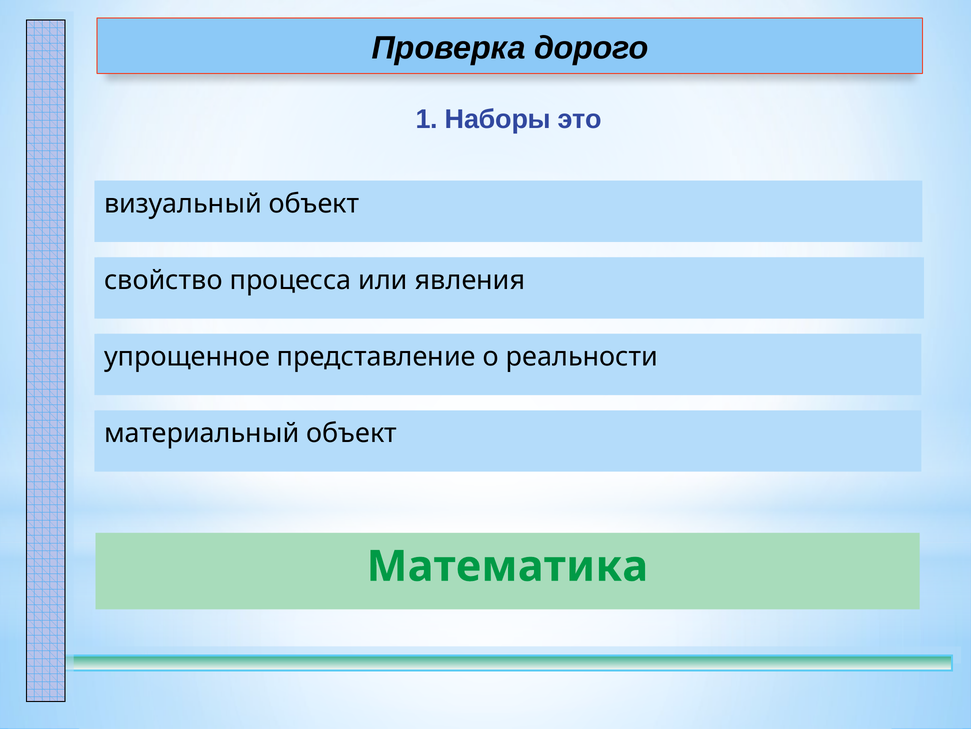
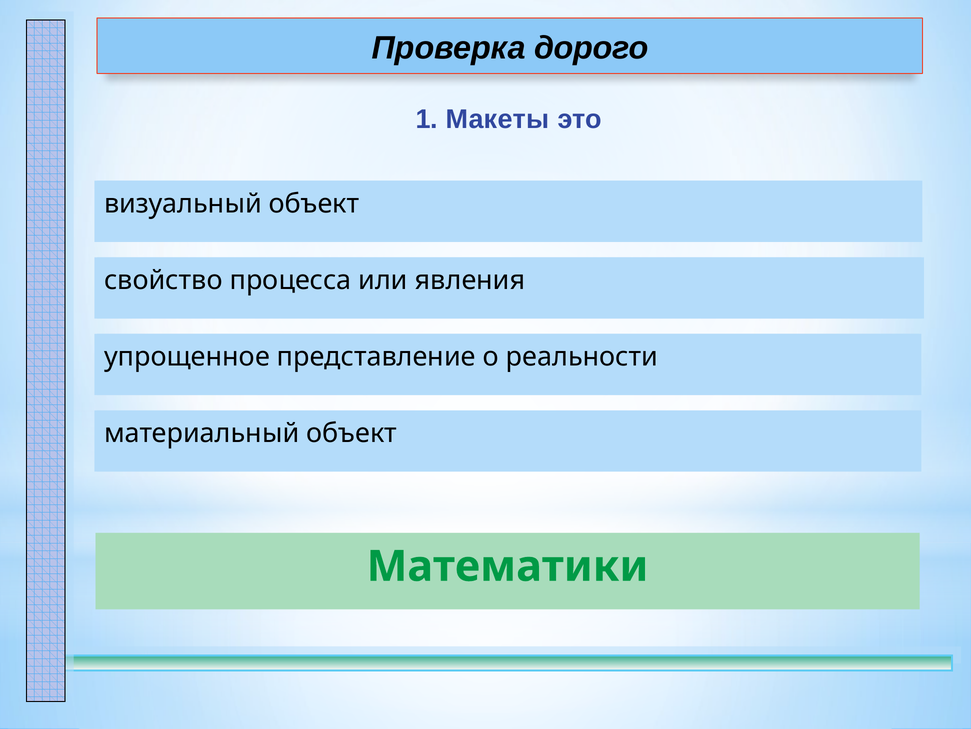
Наборы: Наборы -> Макеты
Математика: Математика -> Математики
